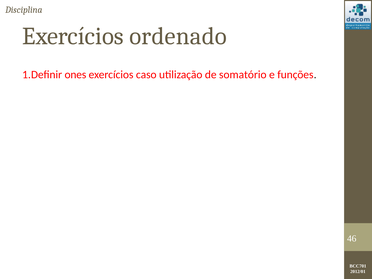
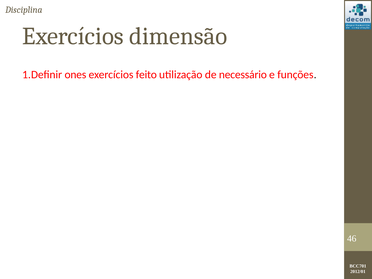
ordenado: ordenado -> dimensão
caso: caso -> feito
somatório: somatório -> necessário
